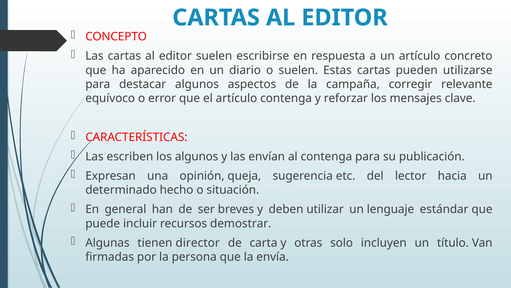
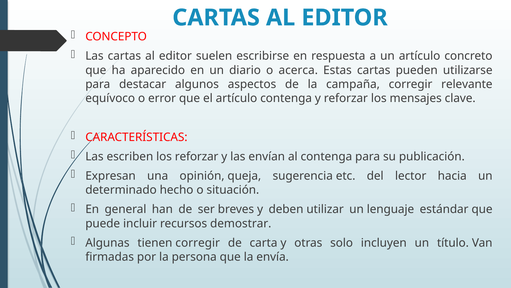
o suelen: suelen -> acerca
los algunos: algunos -> reforzar
tienen director: director -> corregir
